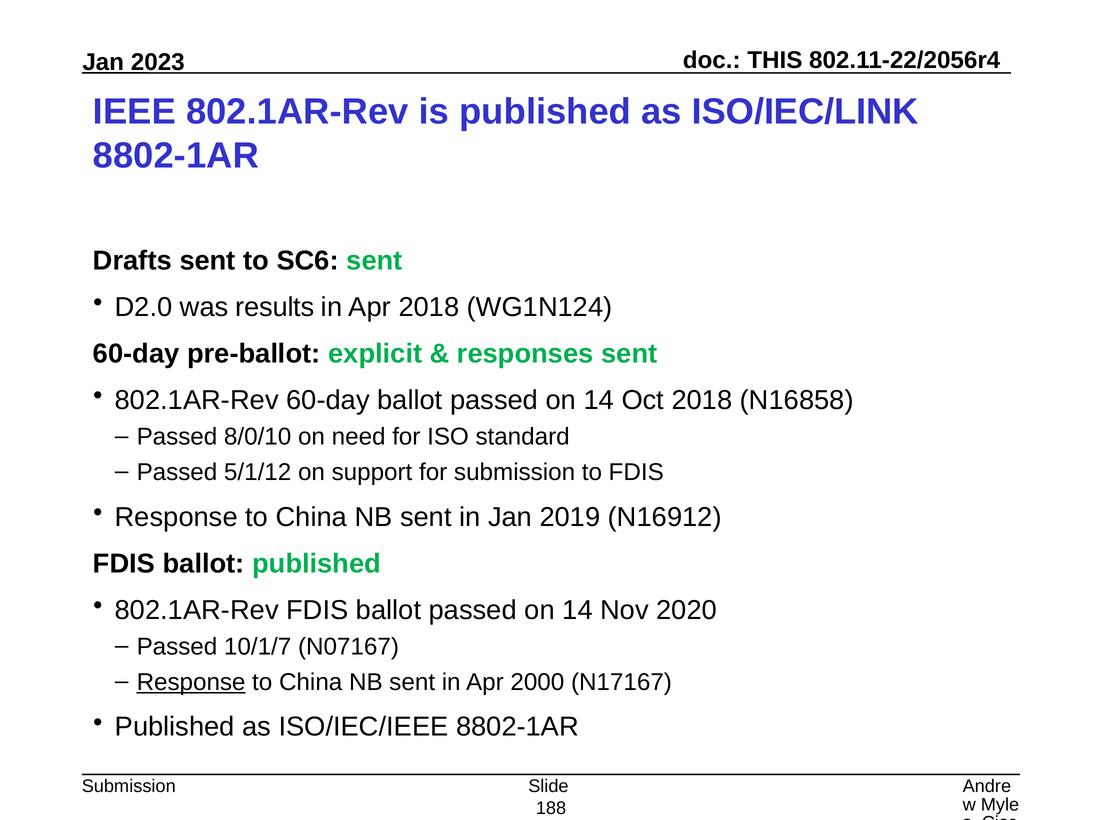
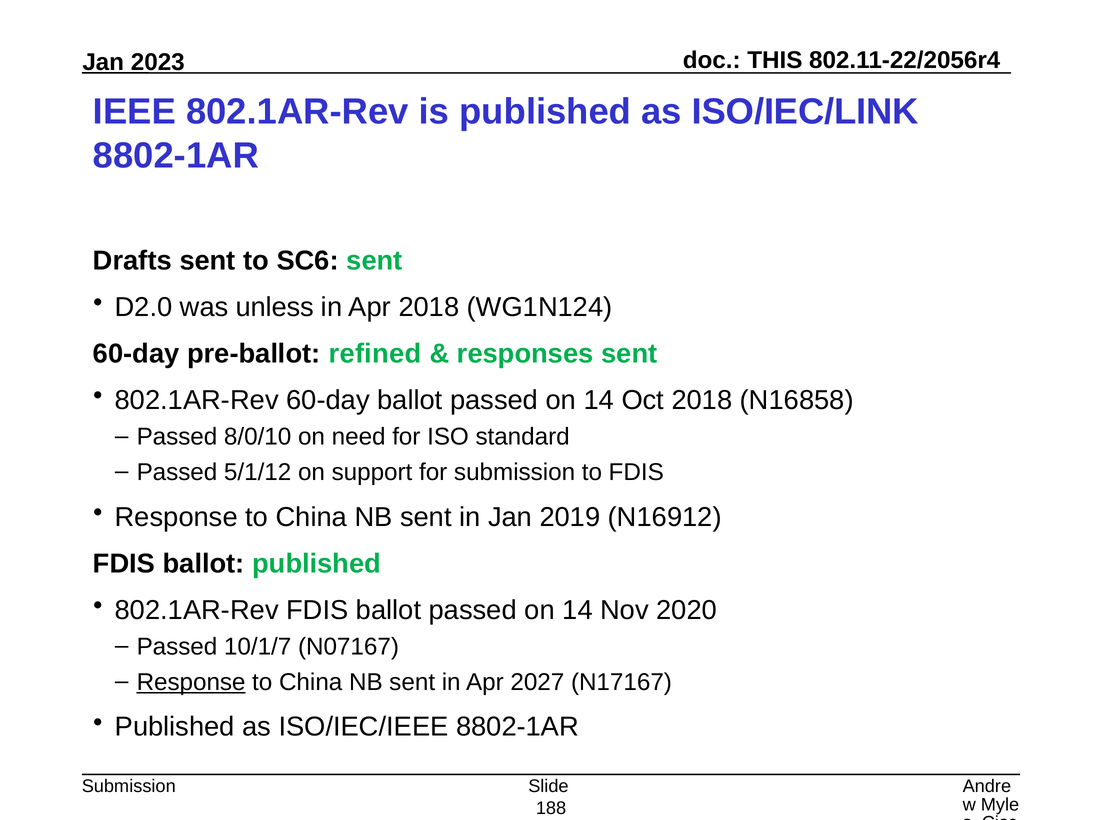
results: results -> unless
explicit: explicit -> refined
2000: 2000 -> 2027
